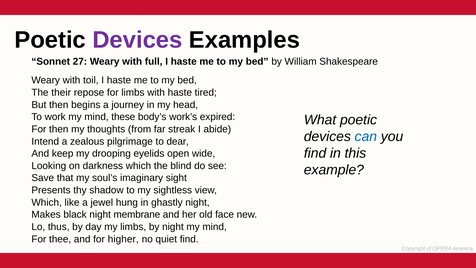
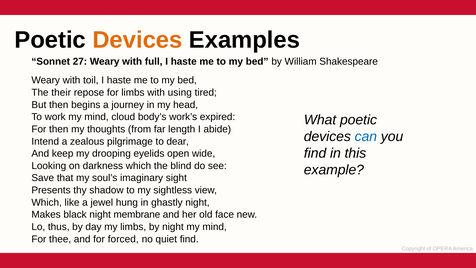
Devices at (137, 40) colour: purple -> orange
with haste: haste -> using
these: these -> cloud
streak: streak -> length
higher: higher -> forced
